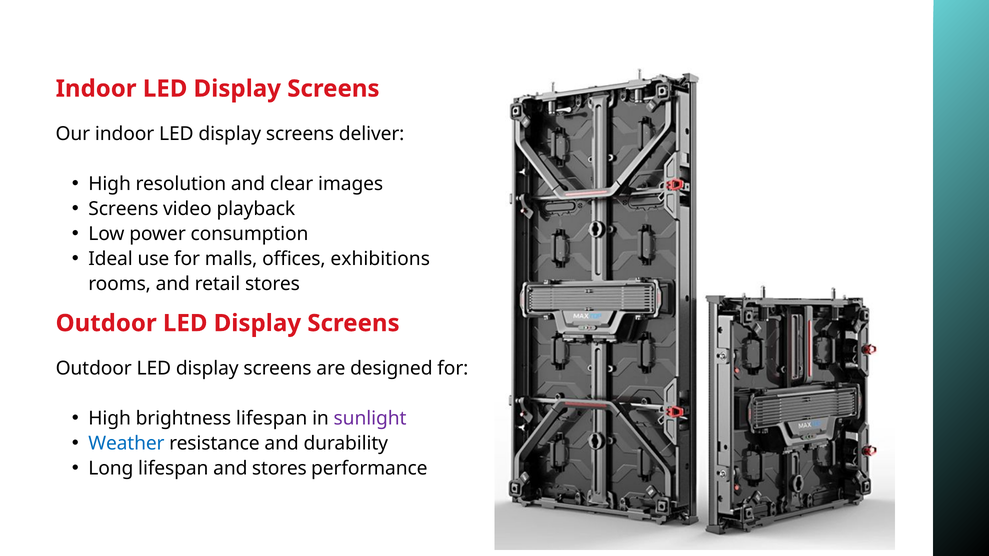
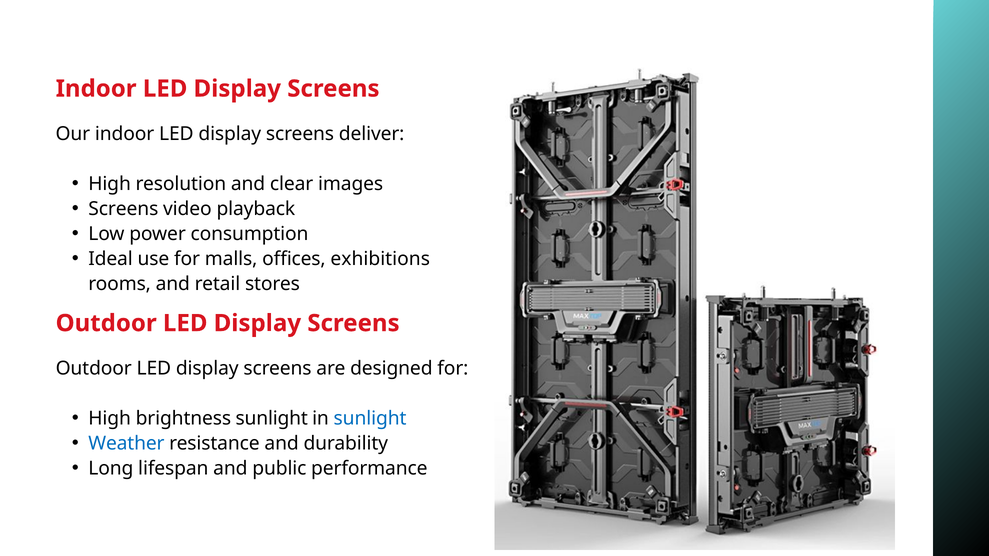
brightness lifespan: lifespan -> sunlight
sunlight at (370, 418) colour: purple -> blue
and stores: stores -> public
